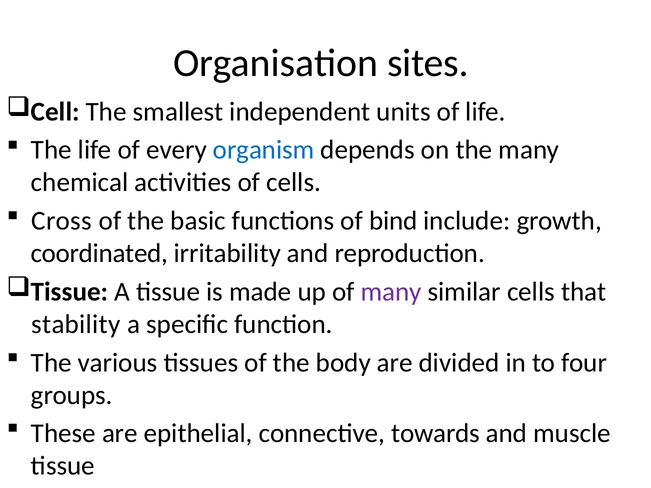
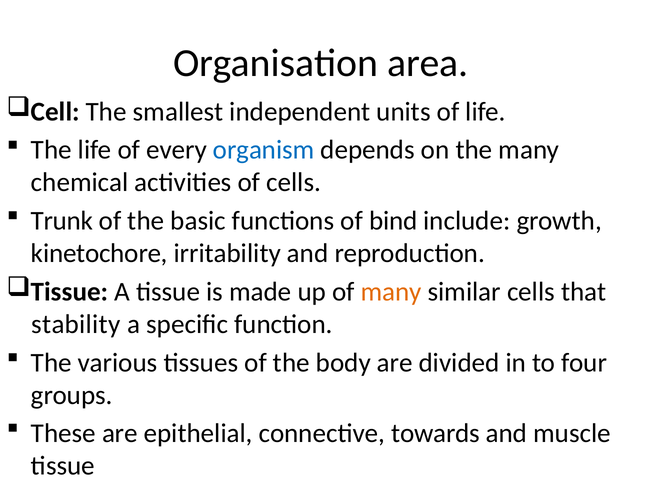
sites: sites -> area
Cross: Cross -> Trunk
coordinated: coordinated -> kinetochore
many at (391, 292) colour: purple -> orange
